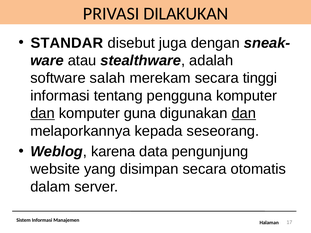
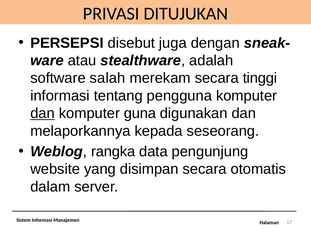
DILAKUKAN: DILAKUKAN -> DITUJUKAN
STANDAR: STANDAR -> PERSEPSI
dan at (244, 113) underline: present -> none
karena: karena -> rangka
